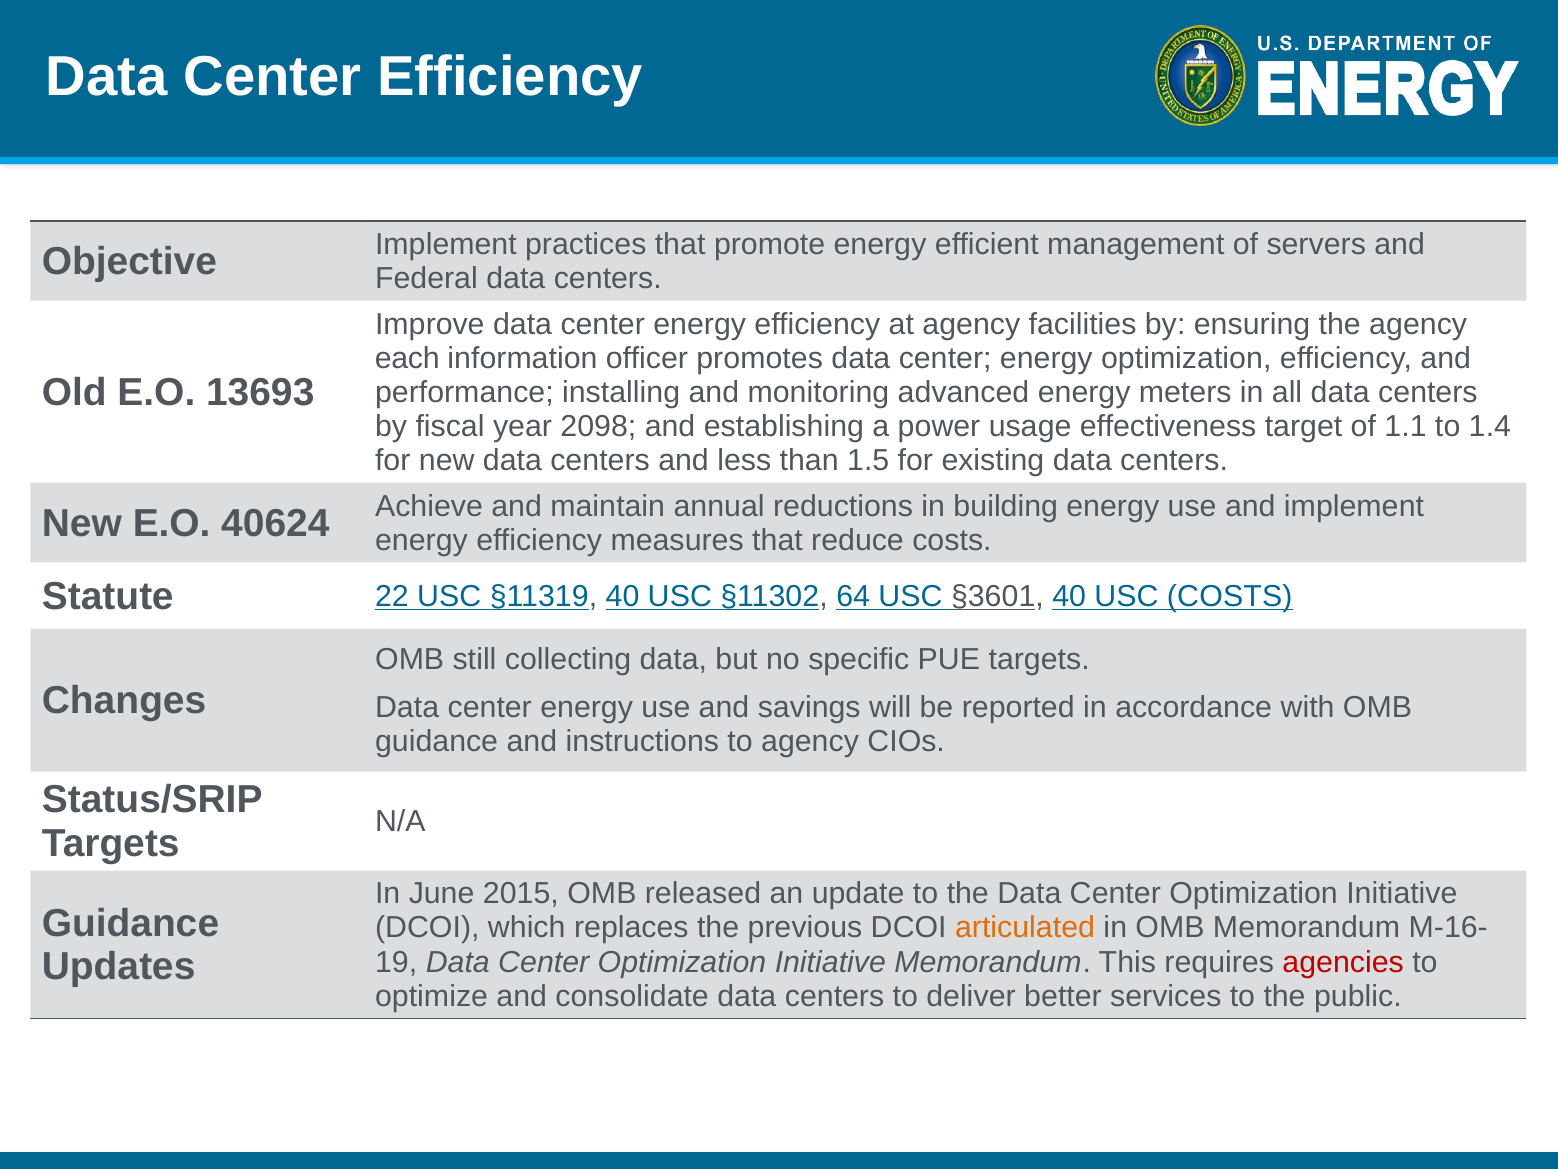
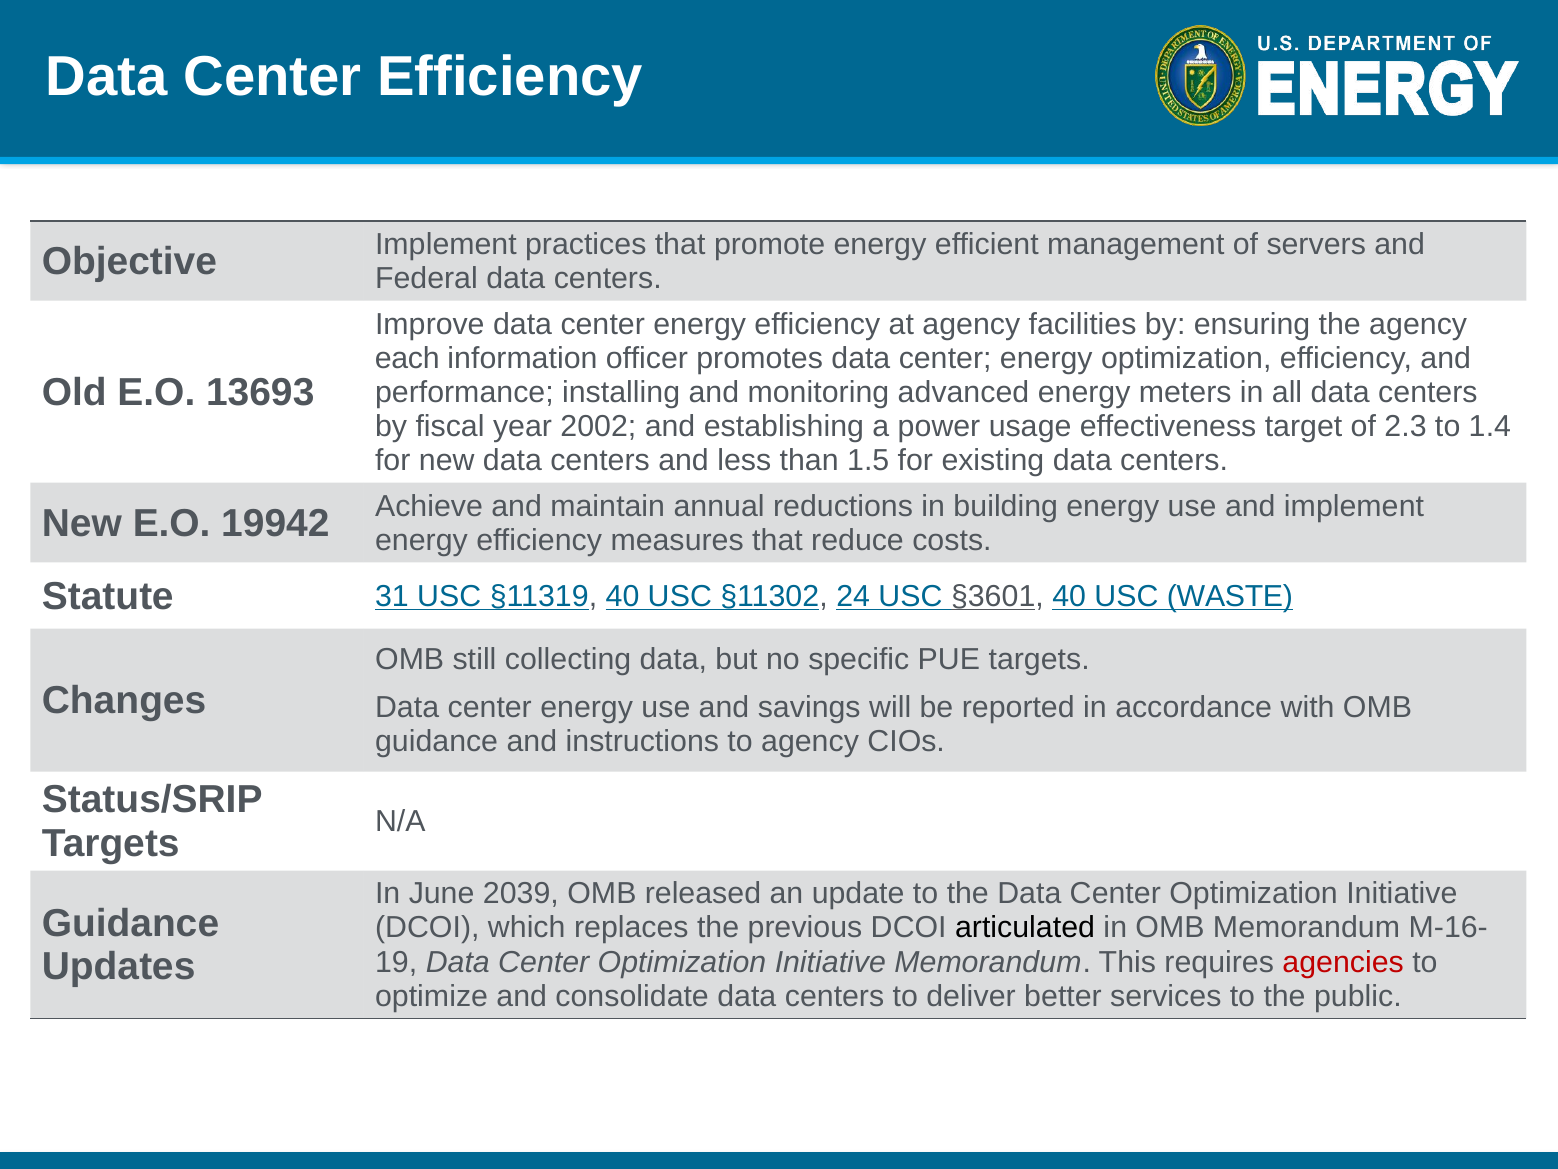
2098: 2098 -> 2002
1.1: 1.1 -> 2.3
40624: 40624 -> 19942
22: 22 -> 31
64: 64 -> 24
USC COSTS: COSTS -> WASTE
2015: 2015 -> 2039
articulated colour: orange -> black
